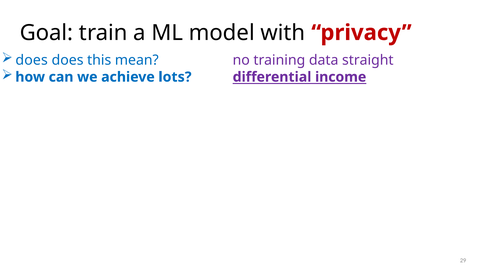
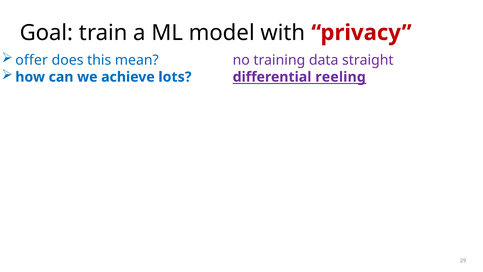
does at (32, 60): does -> offer
income: income -> reeling
